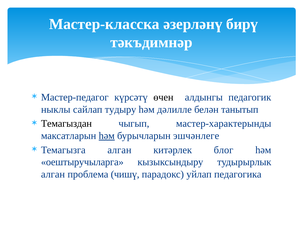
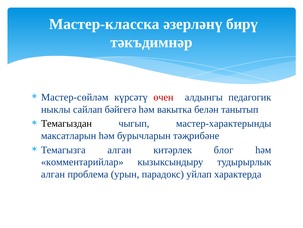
Мастер-педагог: Мастер-педагог -> Мастер-сөйләм
өчен colour: black -> red
тудыру: тудыру -> бәйгегә
дәлилле: дәлилле -> вакытка
һәм at (107, 135) underline: present -> none
эшчәнлеге: эшчәнлеге -> тәҗрибәне
оештыручыларга: оештыручыларга -> комментарийлар
чишү: чишү -> урын
педагогика: педагогика -> характерда
